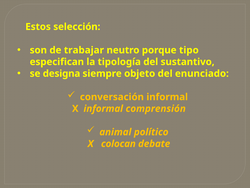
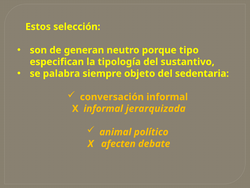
trabajar: trabajar -> generan
designa: designa -> palabra
enunciado: enunciado -> sedentaria
comprensión: comprensión -> jerarquizada
colocan: colocan -> afecten
